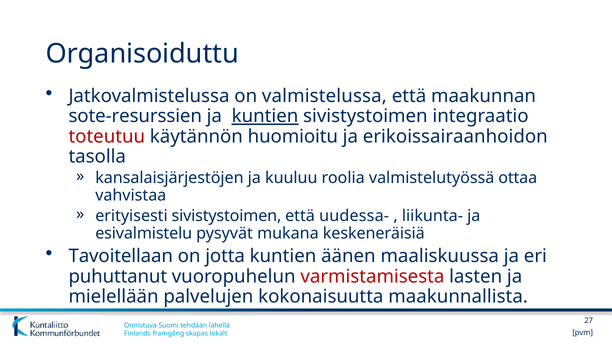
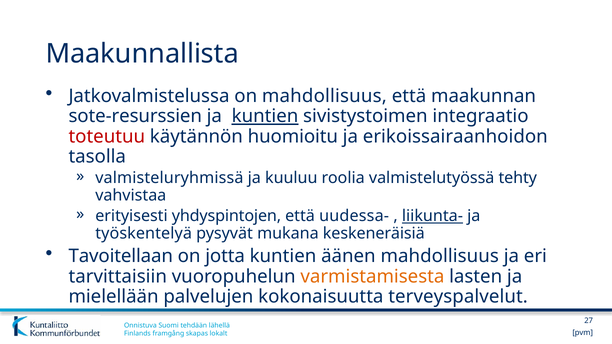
Organisoiduttu: Organisoiduttu -> Maakunnallista
on valmistelussa: valmistelussa -> mahdollisuus
kansalaisjärjestöjen: kansalaisjärjestöjen -> valmisteluryhmissä
ottaa: ottaa -> tehty
erityisesti sivistystoimen: sivistystoimen -> yhdyspintojen
liikunta- underline: none -> present
esivalmistelu: esivalmistelu -> työskentelyä
äänen maaliskuussa: maaliskuussa -> mahdollisuus
puhuttanut: puhuttanut -> tarvittaisiin
varmistamisesta colour: red -> orange
maakunnallista: maakunnallista -> terveyspalvelut
